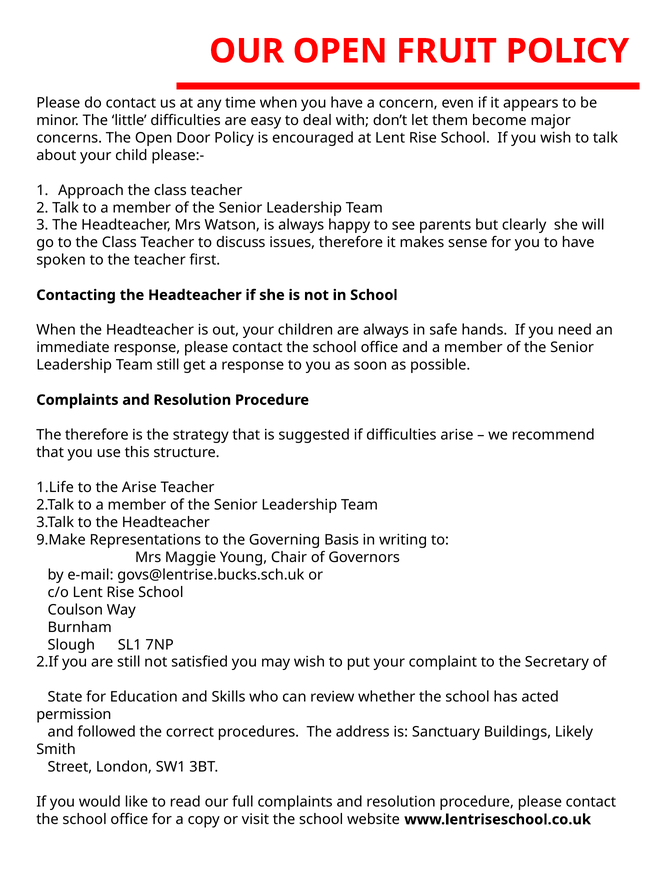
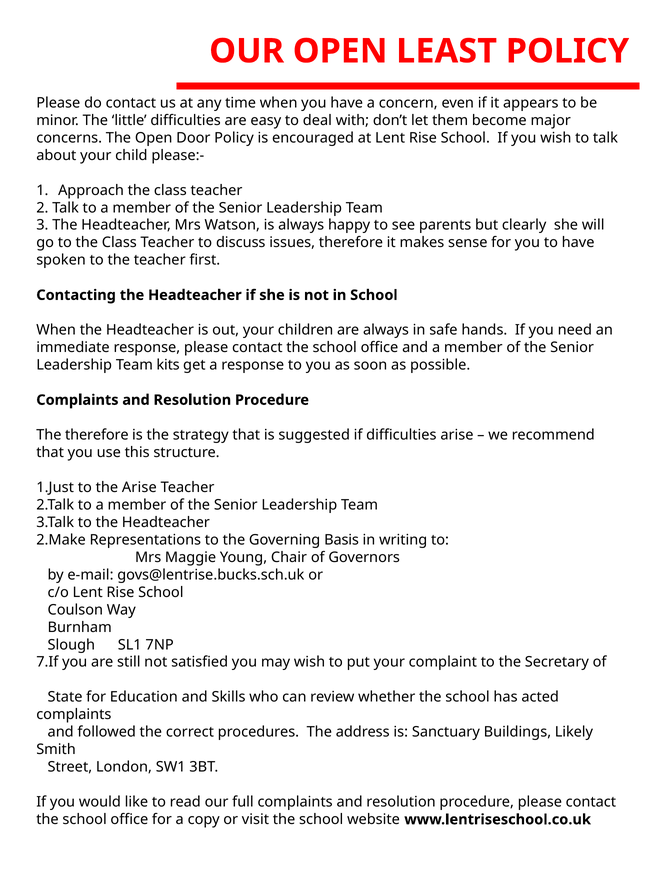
FRUIT: FRUIT -> LEAST
Team still: still -> kits
1.Life: 1.Life -> 1.Just
9.Make: 9.Make -> 2.Make
2.If: 2.If -> 7.If
permission at (74, 715): permission -> complaints
